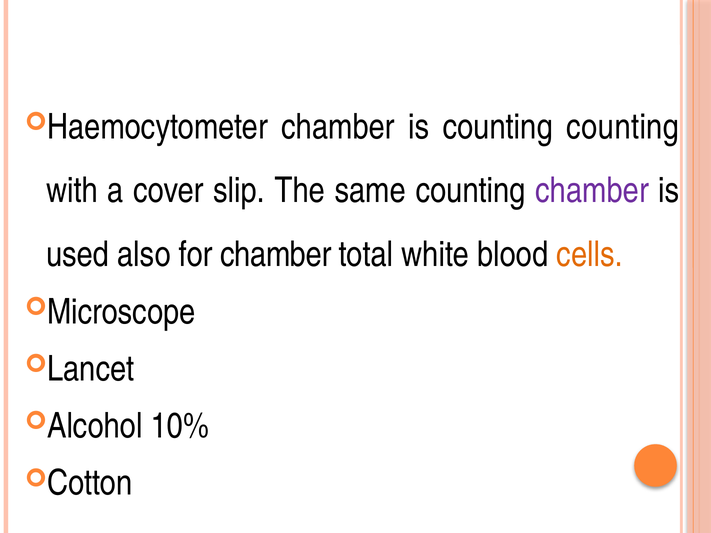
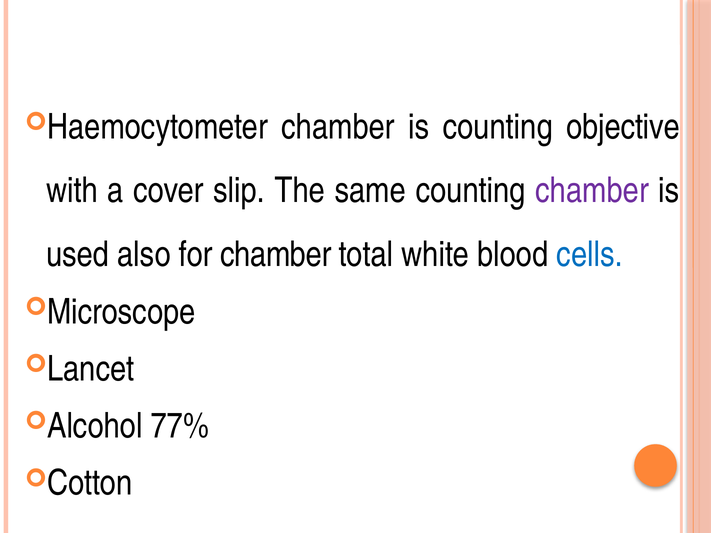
counting counting: counting -> objective
cells colour: orange -> blue
10%: 10% -> 77%
